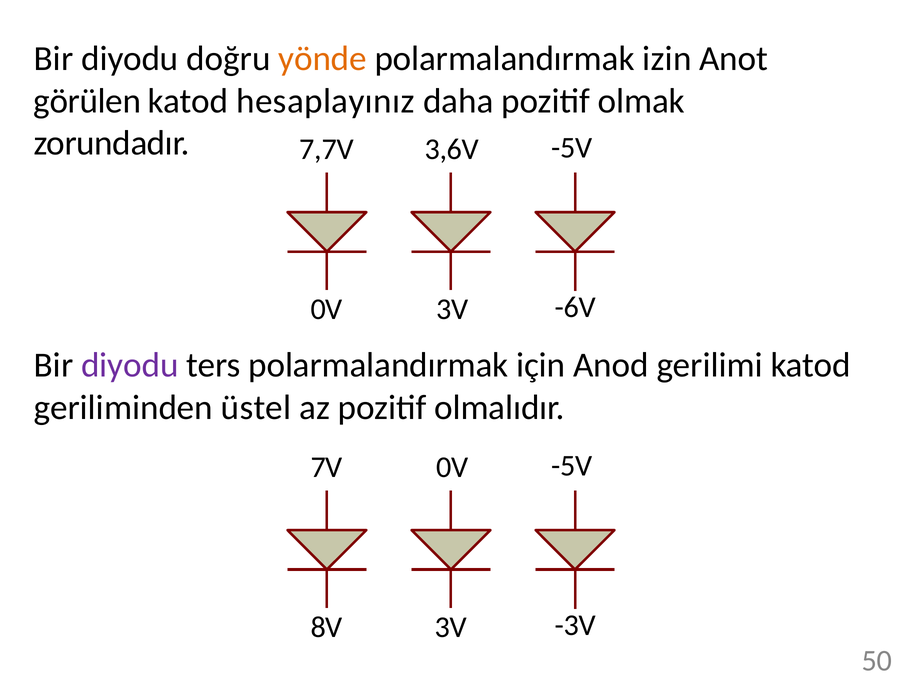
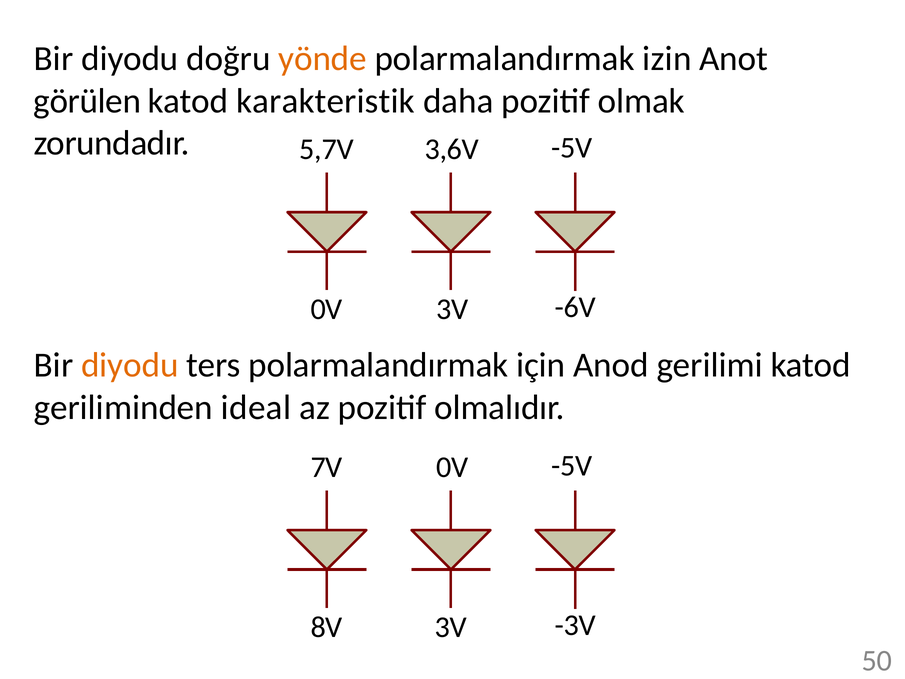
hesaplayınız: hesaplayınız -> karakteristik
7,7V: 7,7V -> 5,7V
diyodu at (130, 365) colour: purple -> orange
üstel: üstel -> ideal
